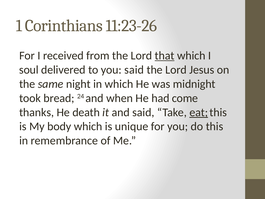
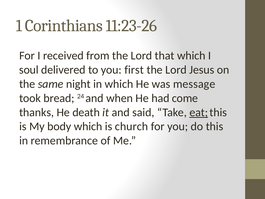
that underline: present -> none
you said: said -> first
midnight: midnight -> message
unique: unique -> church
